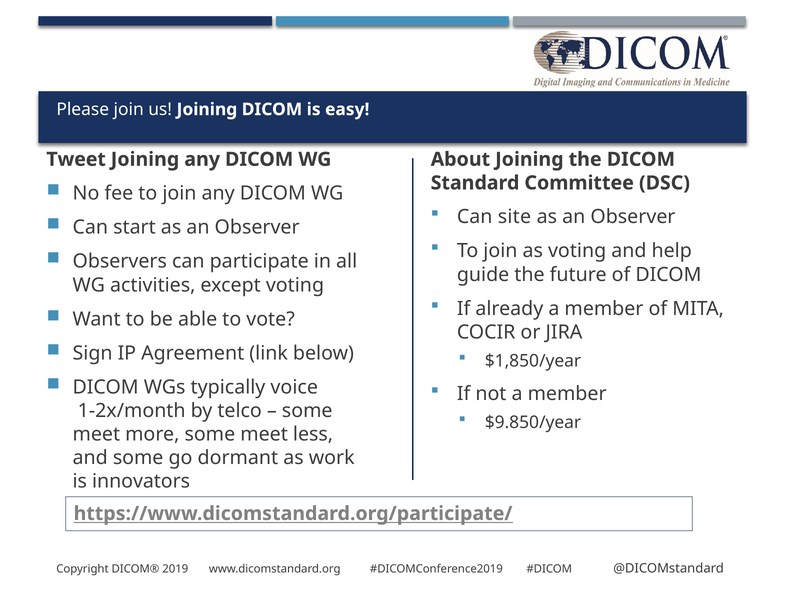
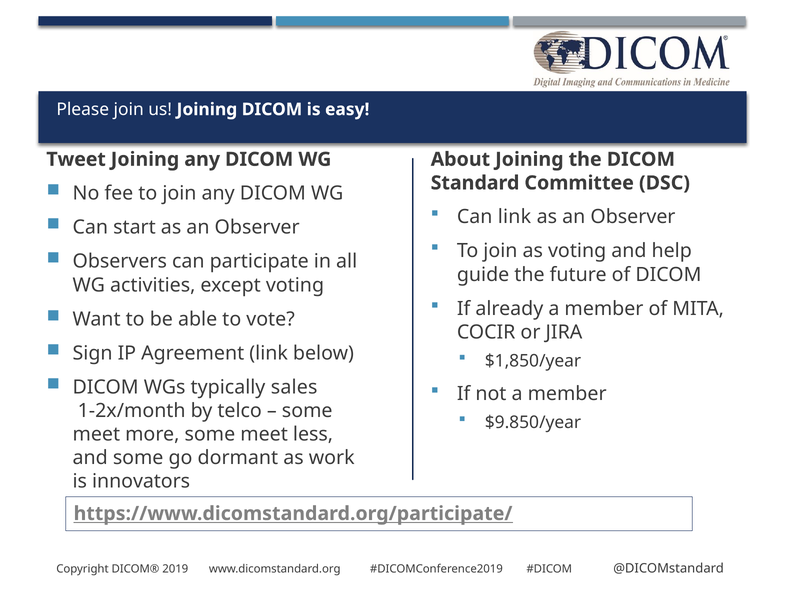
Can site: site -> link
voice: voice -> sales
